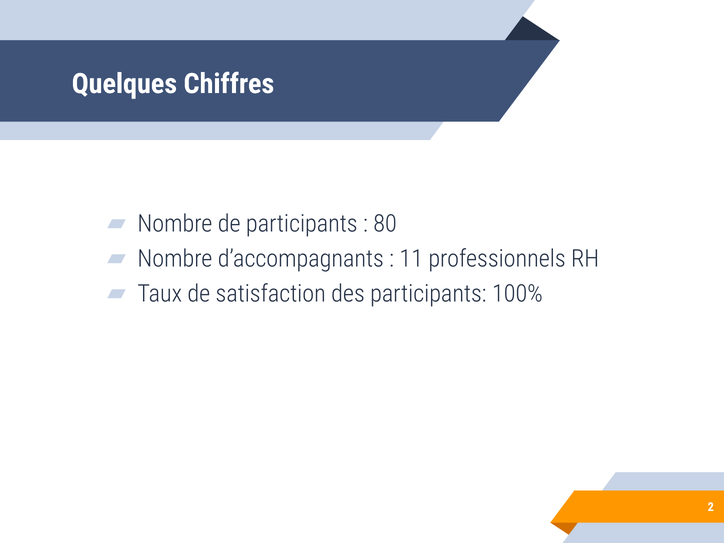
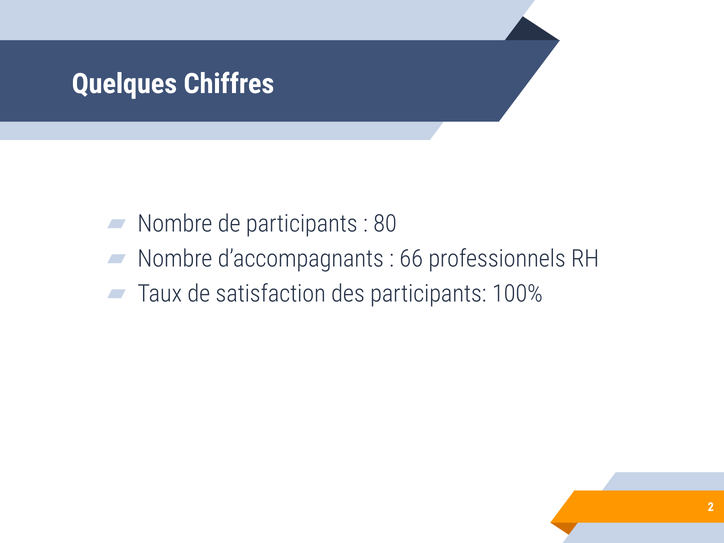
11: 11 -> 66
